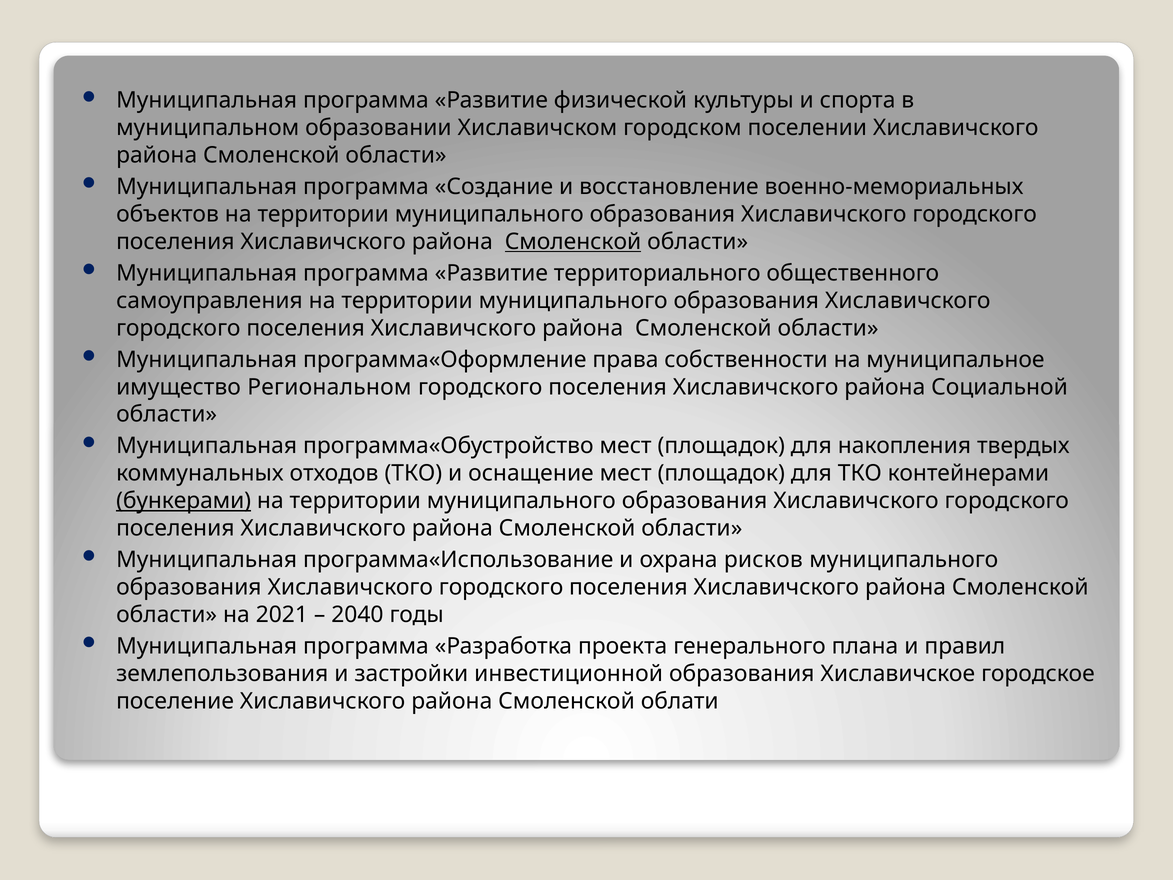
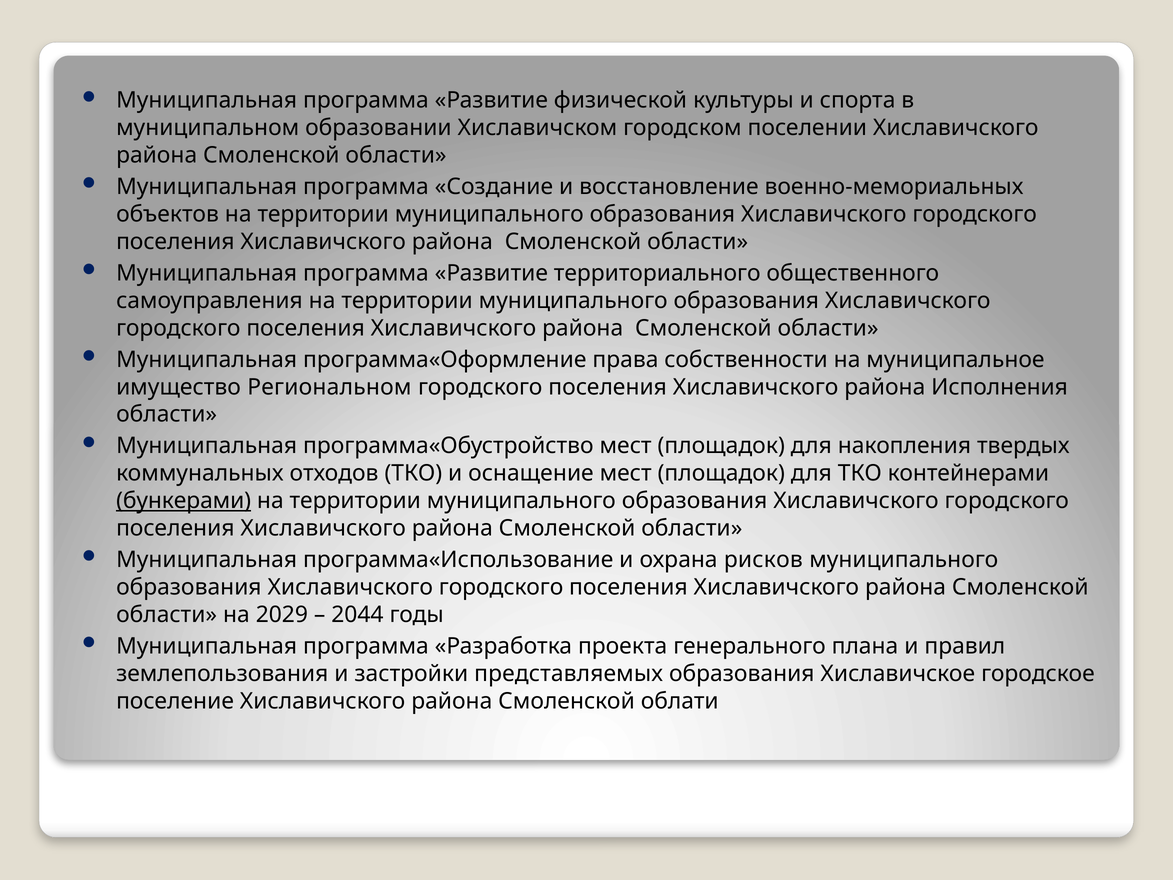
Смоленской at (573, 242) underline: present -> none
Социальной: Социальной -> Исполнения
2021: 2021 -> 2029
2040: 2040 -> 2044
инвестиционной: инвестиционной -> представляемых
